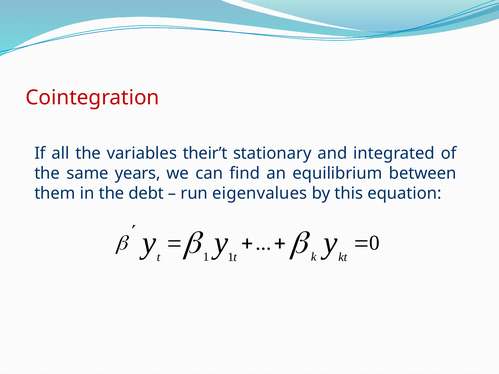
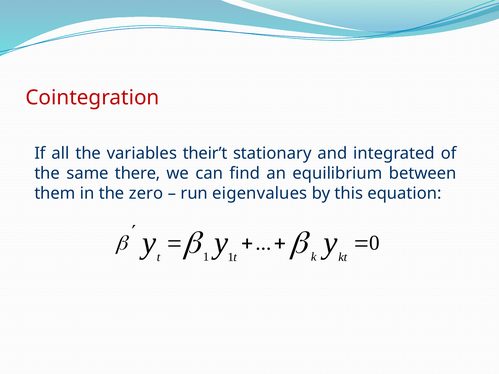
years: years -> there
debt: debt -> zero
